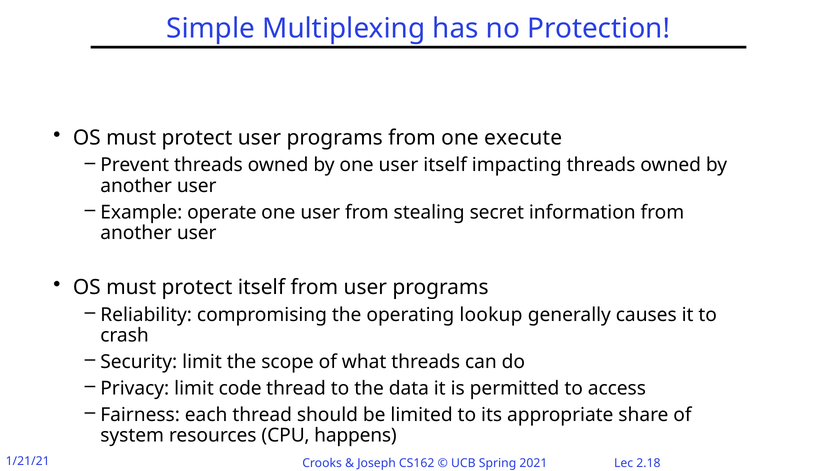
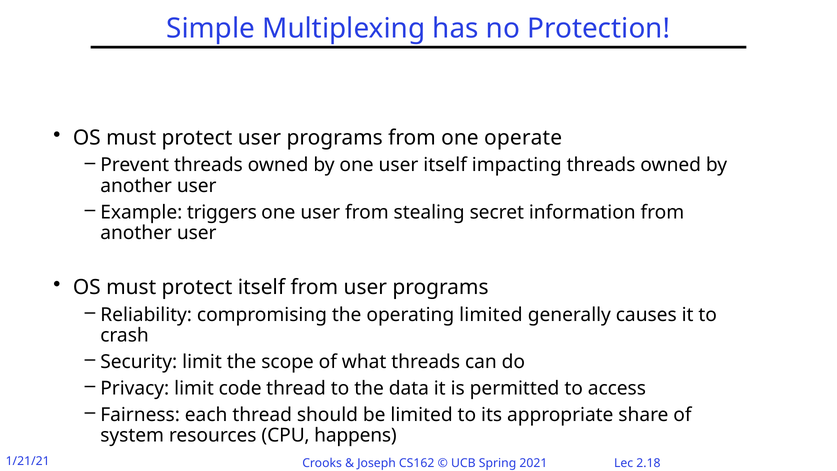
execute: execute -> operate
operate: operate -> triggers
operating lookup: lookup -> limited
